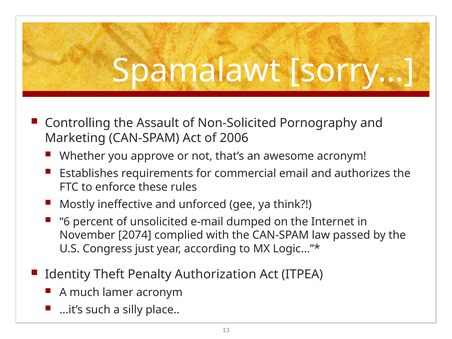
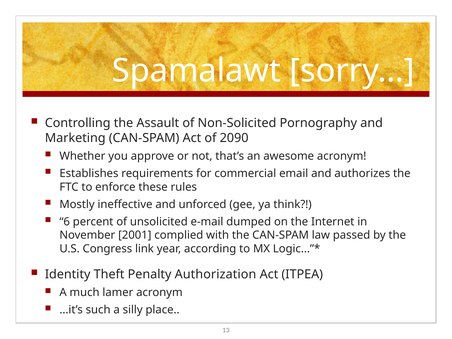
2006: 2006 -> 2090
2074: 2074 -> 2001
just: just -> link
